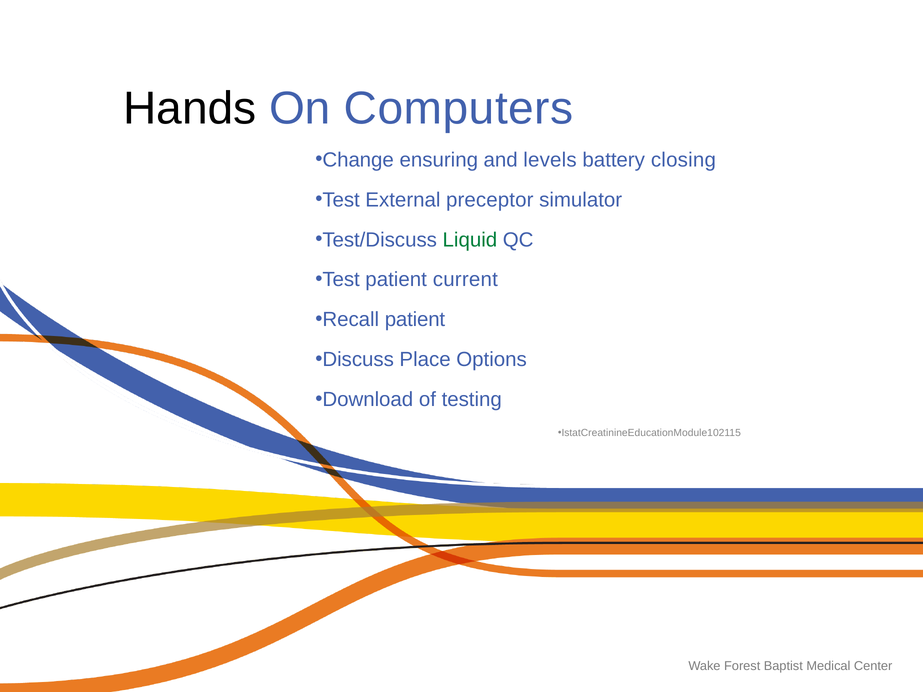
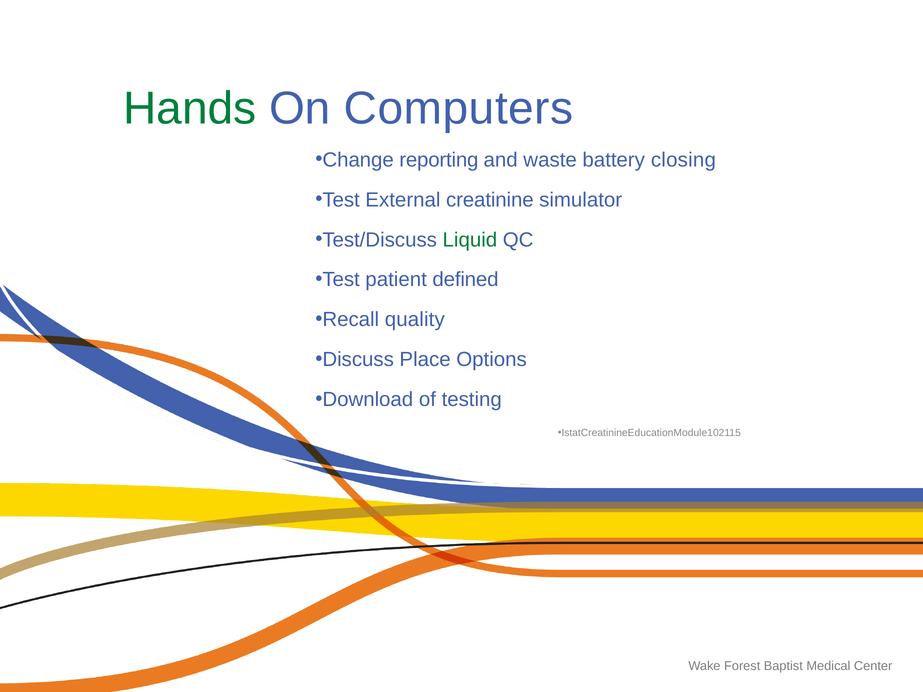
Hands colour: black -> green
ensuring: ensuring -> reporting
levels: levels -> waste
preceptor: preceptor -> creatinine
current: current -> defined
Recall patient: patient -> quality
